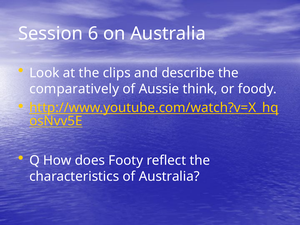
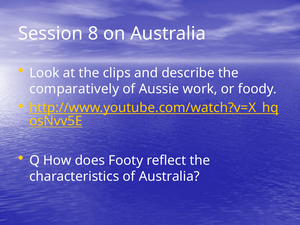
6: 6 -> 8
think: think -> work
